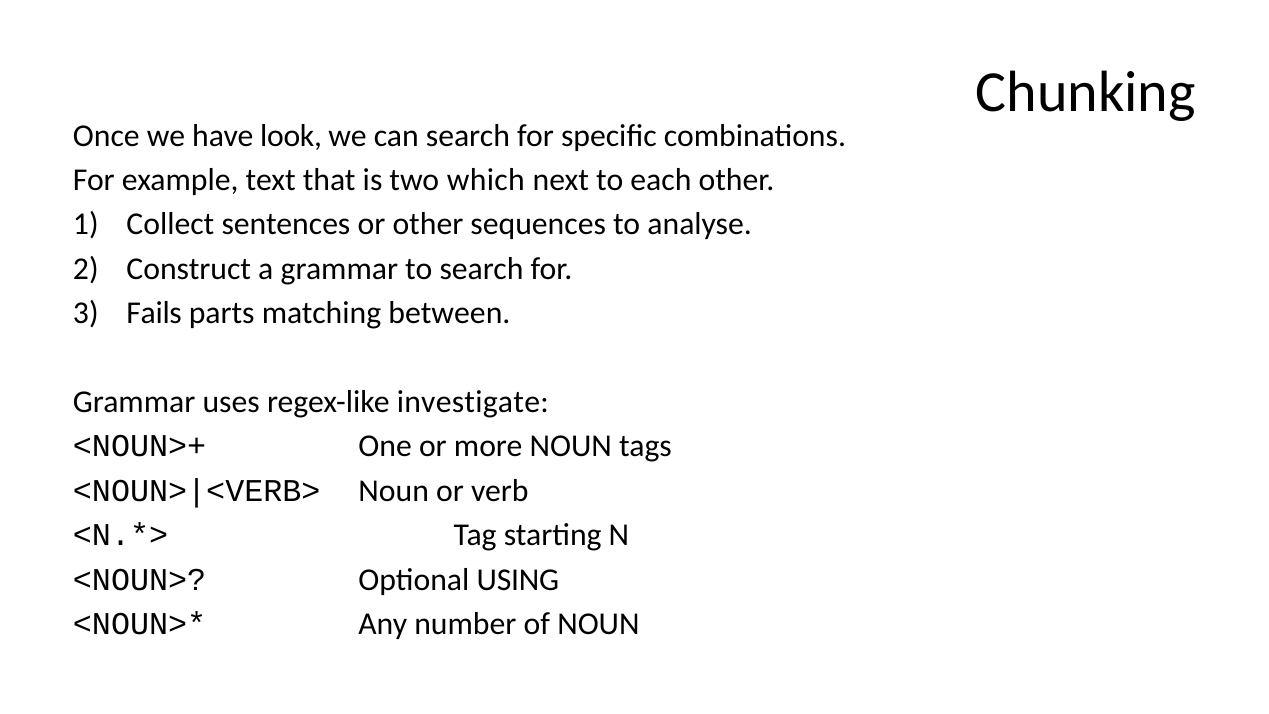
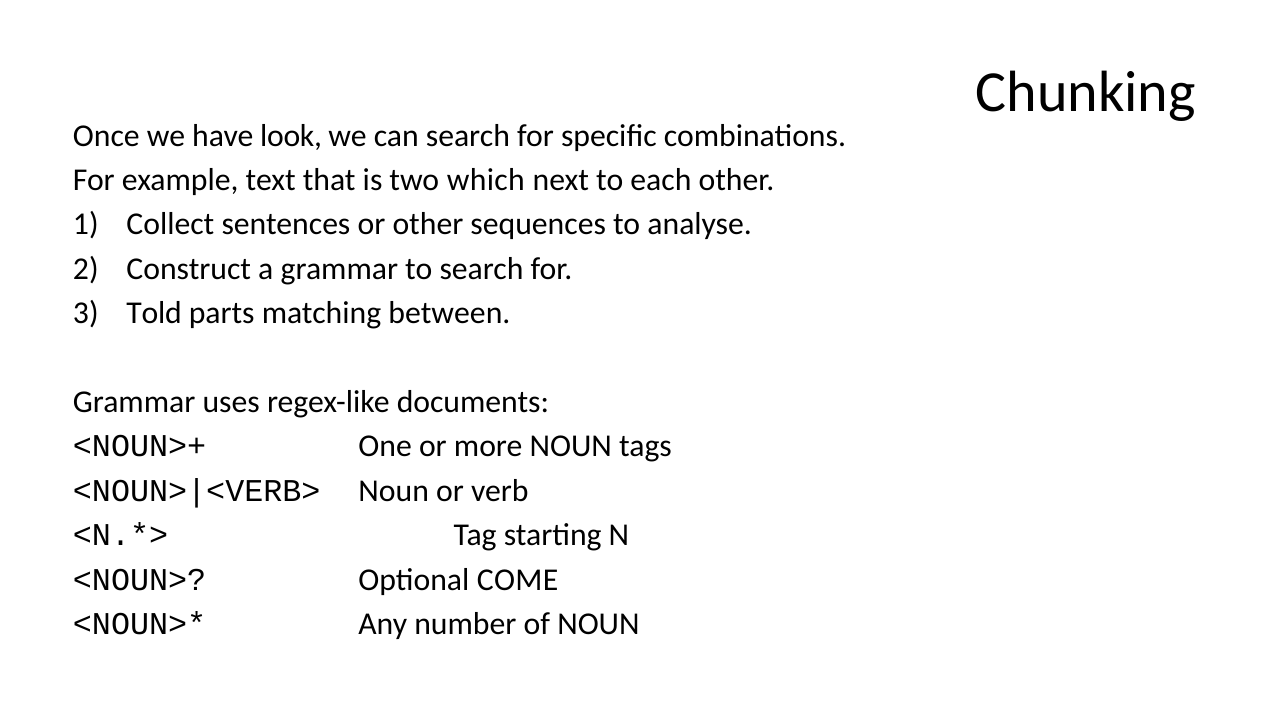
Fails: Fails -> Told
investigate: investigate -> documents
USING: USING -> COME
